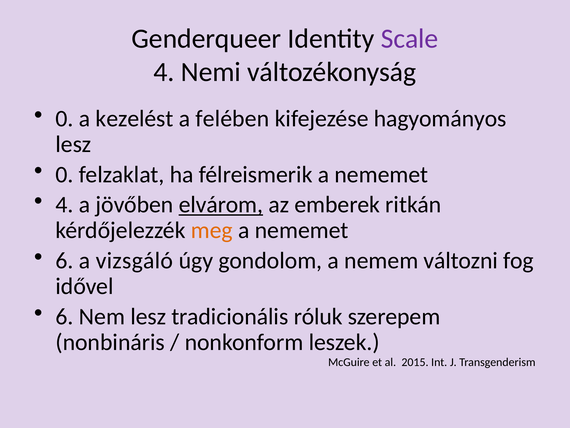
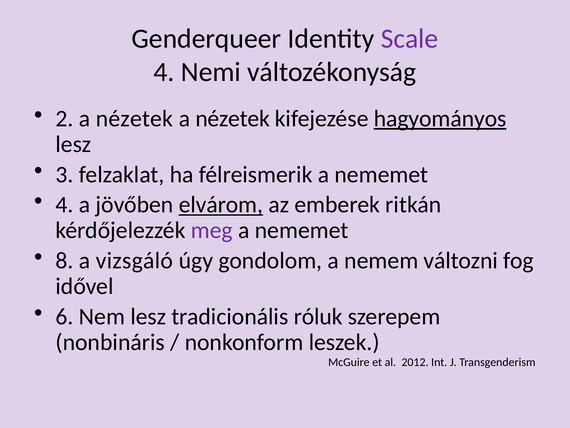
0 at (65, 119): 0 -> 2
kezelést at (135, 119): kezelést -> nézetek
felében at (232, 119): felében -> nézetek
hagyományos underline: none -> present
0 at (65, 174): 0 -> 3
meg colour: orange -> purple
6 at (65, 260): 6 -> 8
2015: 2015 -> 2012
